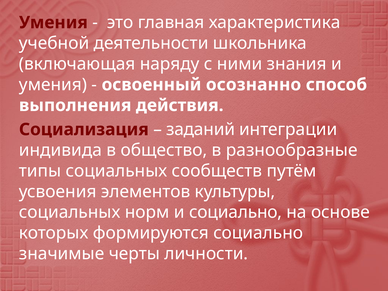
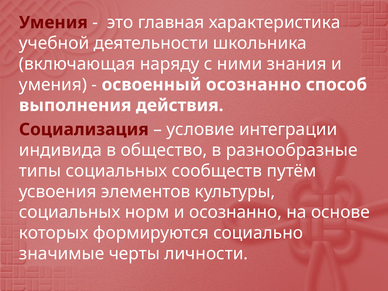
заданий: заданий -> условие
и социально: социально -> осознанно
